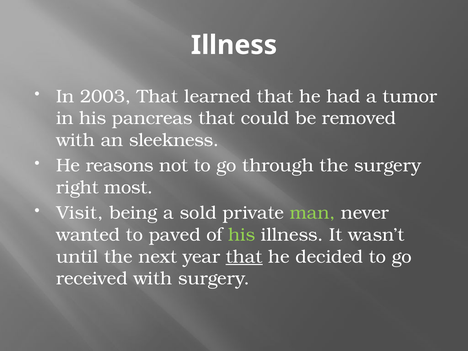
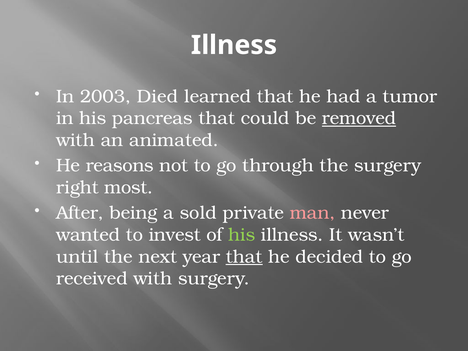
2003 That: That -> Died
removed underline: none -> present
sleekness: sleekness -> animated
Visit: Visit -> After
man colour: light green -> pink
paved: paved -> invest
